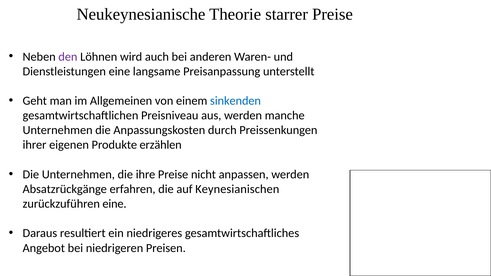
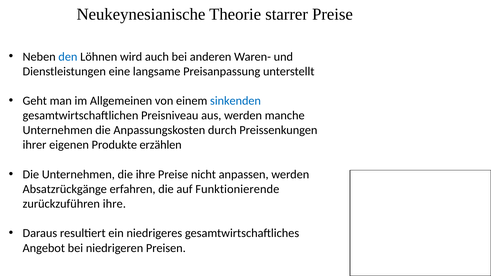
den colour: purple -> blue
Keynesianischen: Keynesianischen -> Funktionierende
zurückzuführen eine: eine -> ihre
